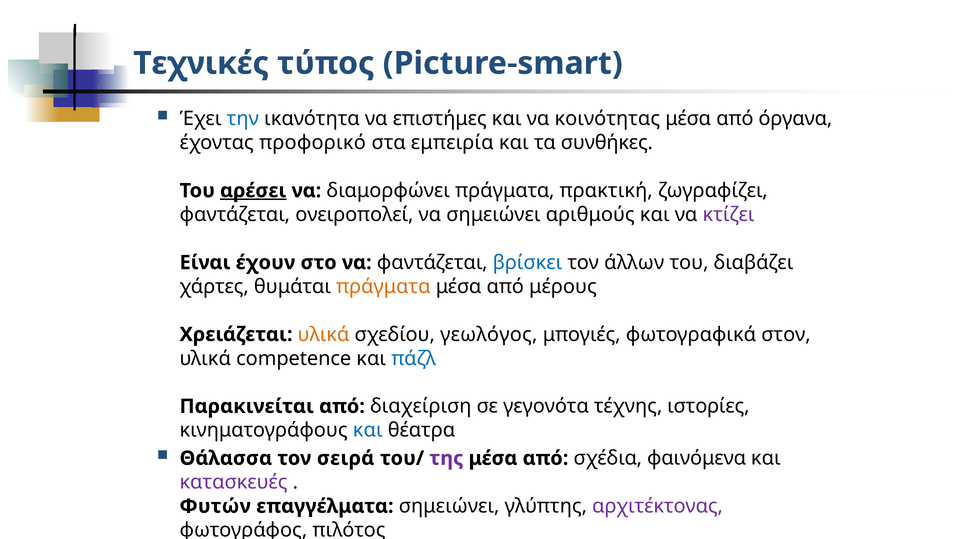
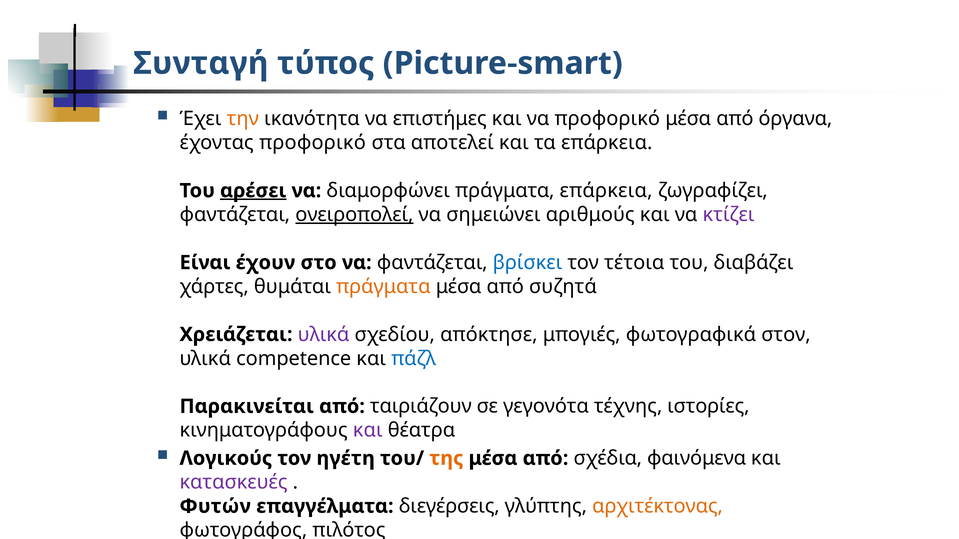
Τεχνικές: Τεχνικές -> Συνταγή
την colour: blue -> orange
να κοινότητας: κοινότητας -> προφορικό
εμπειρία: εμπειρία -> αποτελεί
τα συνθήκες: συνθήκες -> επάρκεια
πράγματα πρακτική: πρακτική -> επάρκεια
ονειροπολεί underline: none -> present
άλλων: άλλων -> τέτοια
μέρους: μέρους -> συζητά
υλικά at (324, 335) colour: orange -> purple
γεωλόγος: γεωλόγος -> απόκτησε
διαχείριση: διαχείριση -> ταιριάζουν
και at (368, 431) colour: blue -> purple
Θάλασσα: Θάλασσα -> Λογικούς
σειρά: σειρά -> ηγέτη
της colour: purple -> orange
επαγγέλματα σημειώνει: σημειώνει -> διεγέρσεις
αρχιτέκτονας colour: purple -> orange
